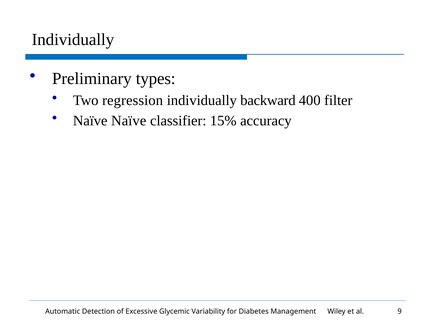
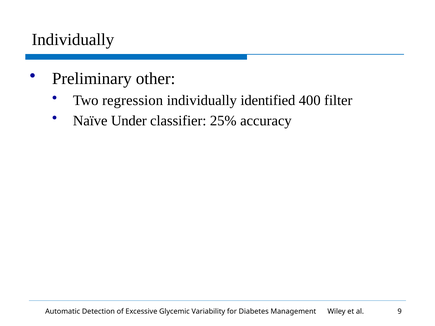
types: types -> other
backward: backward -> identified
Naïve Naïve: Naïve -> Under
15%: 15% -> 25%
